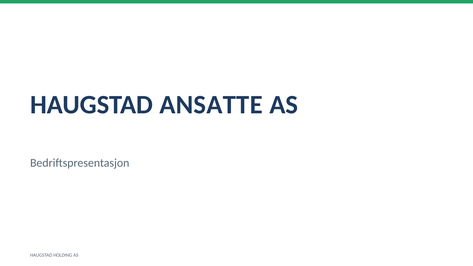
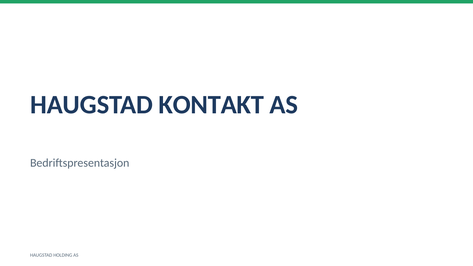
ANSATTE: ANSATTE -> KONTAKT
